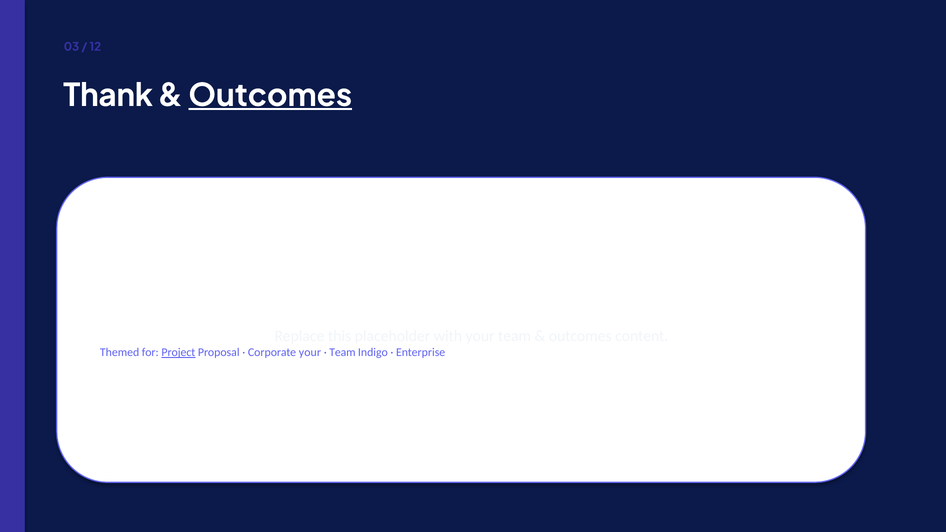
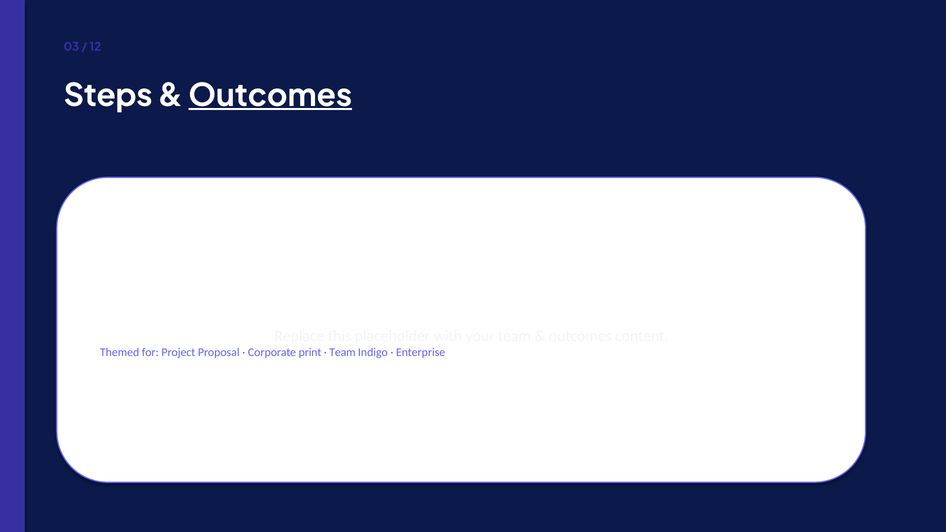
Thank: Thank -> Steps
Project underline: present -> none
Corporate your: your -> print
